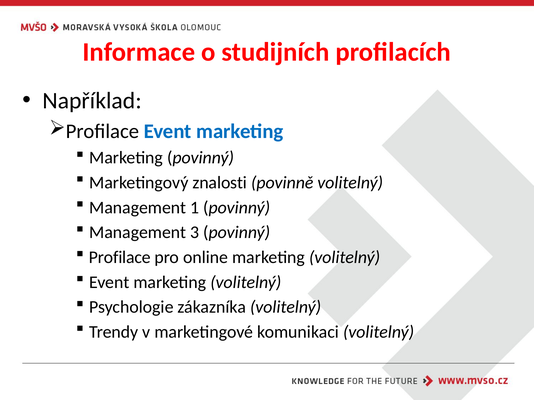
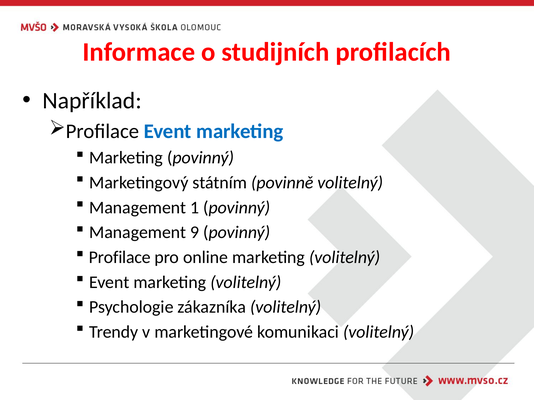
znalosti: znalosti -> státním
3: 3 -> 9
